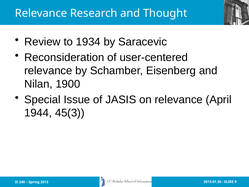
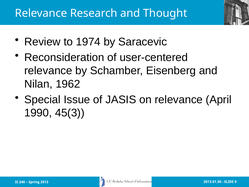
1934: 1934 -> 1974
1900: 1900 -> 1962
1944: 1944 -> 1990
